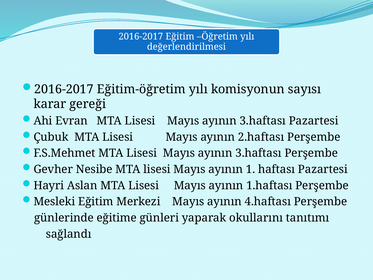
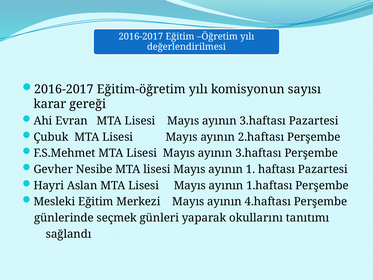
eğitime: eğitime -> seçmek
